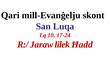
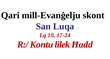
Jaraw: Jaraw -> Kontu
